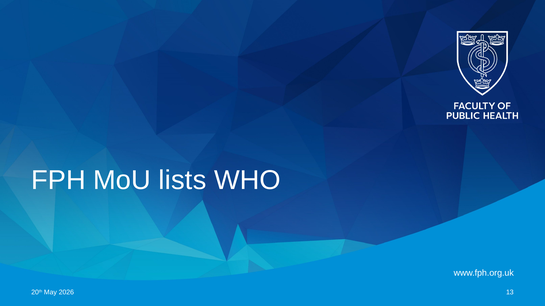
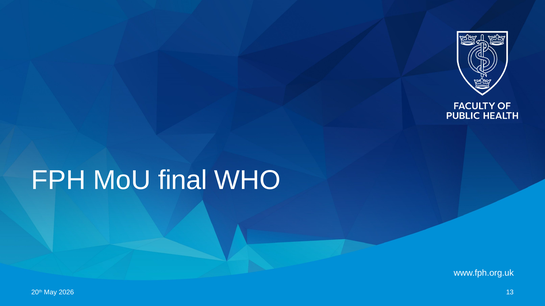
lists: lists -> final
